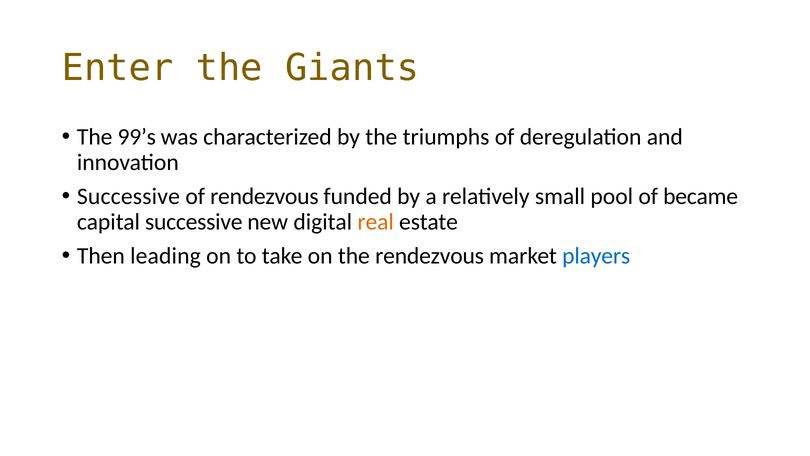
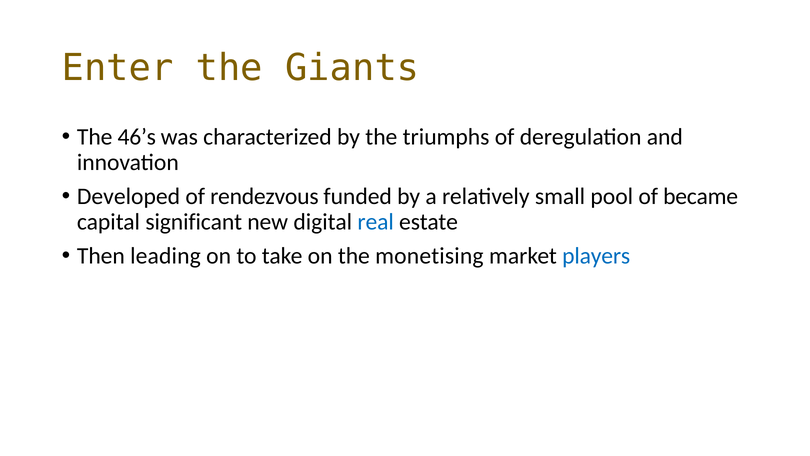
99’s: 99’s -> 46’s
Successive at (128, 196): Successive -> Developed
capital successive: successive -> significant
real colour: orange -> blue
the rendezvous: rendezvous -> monetising
